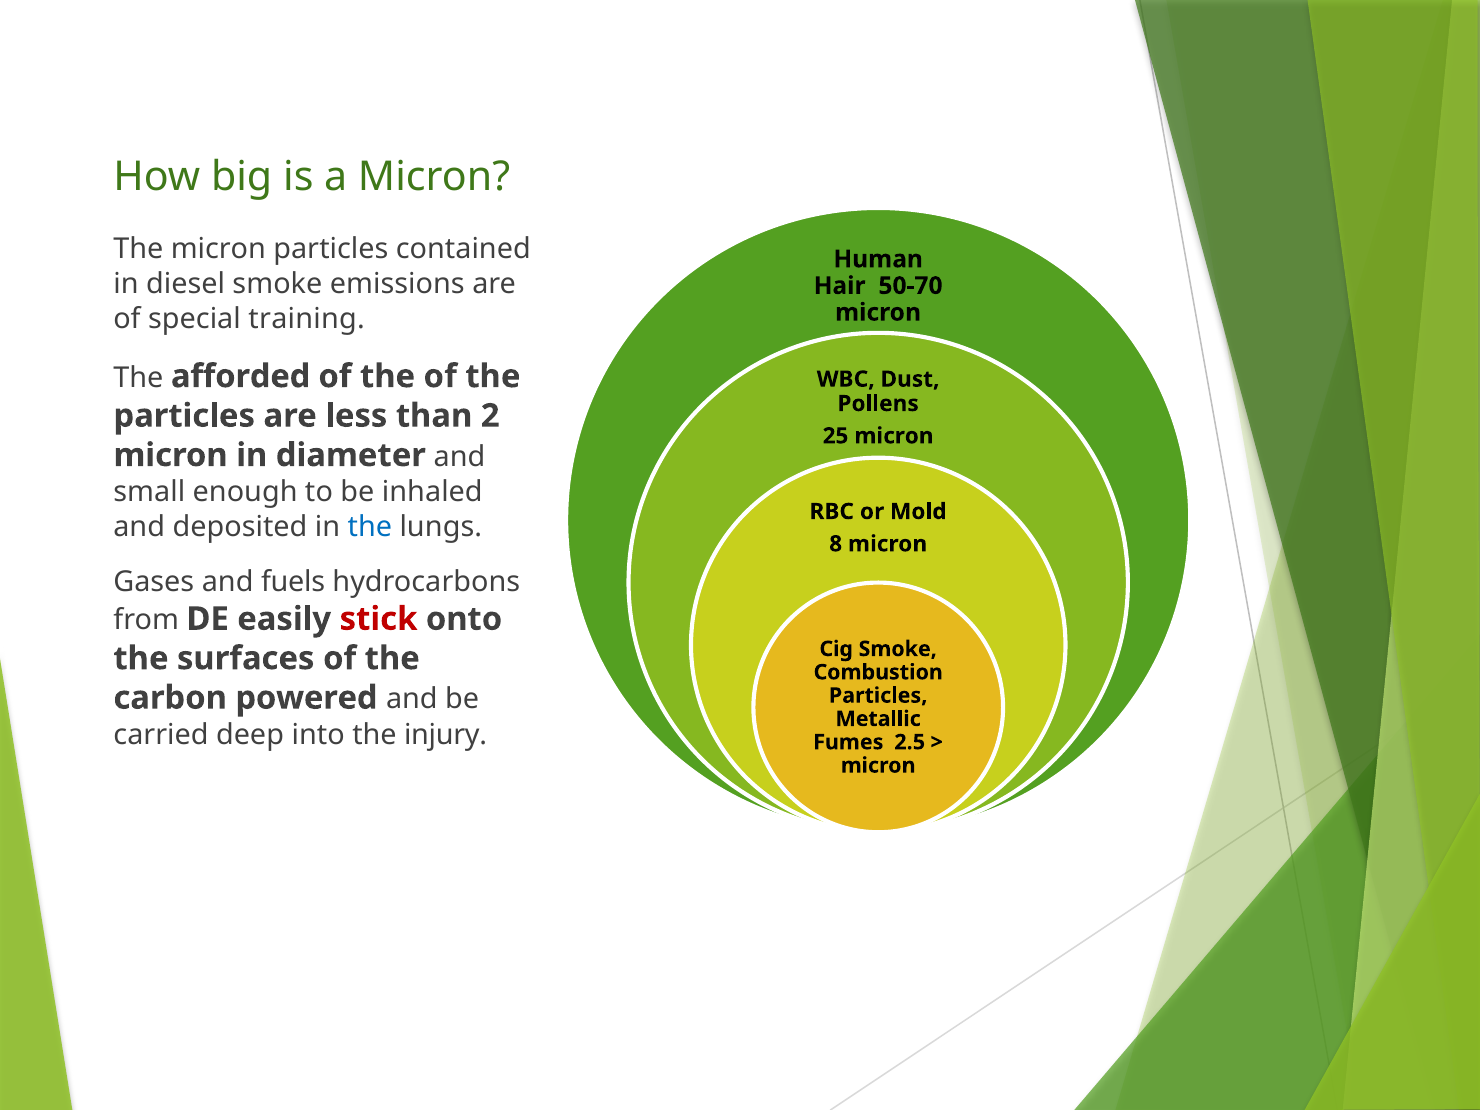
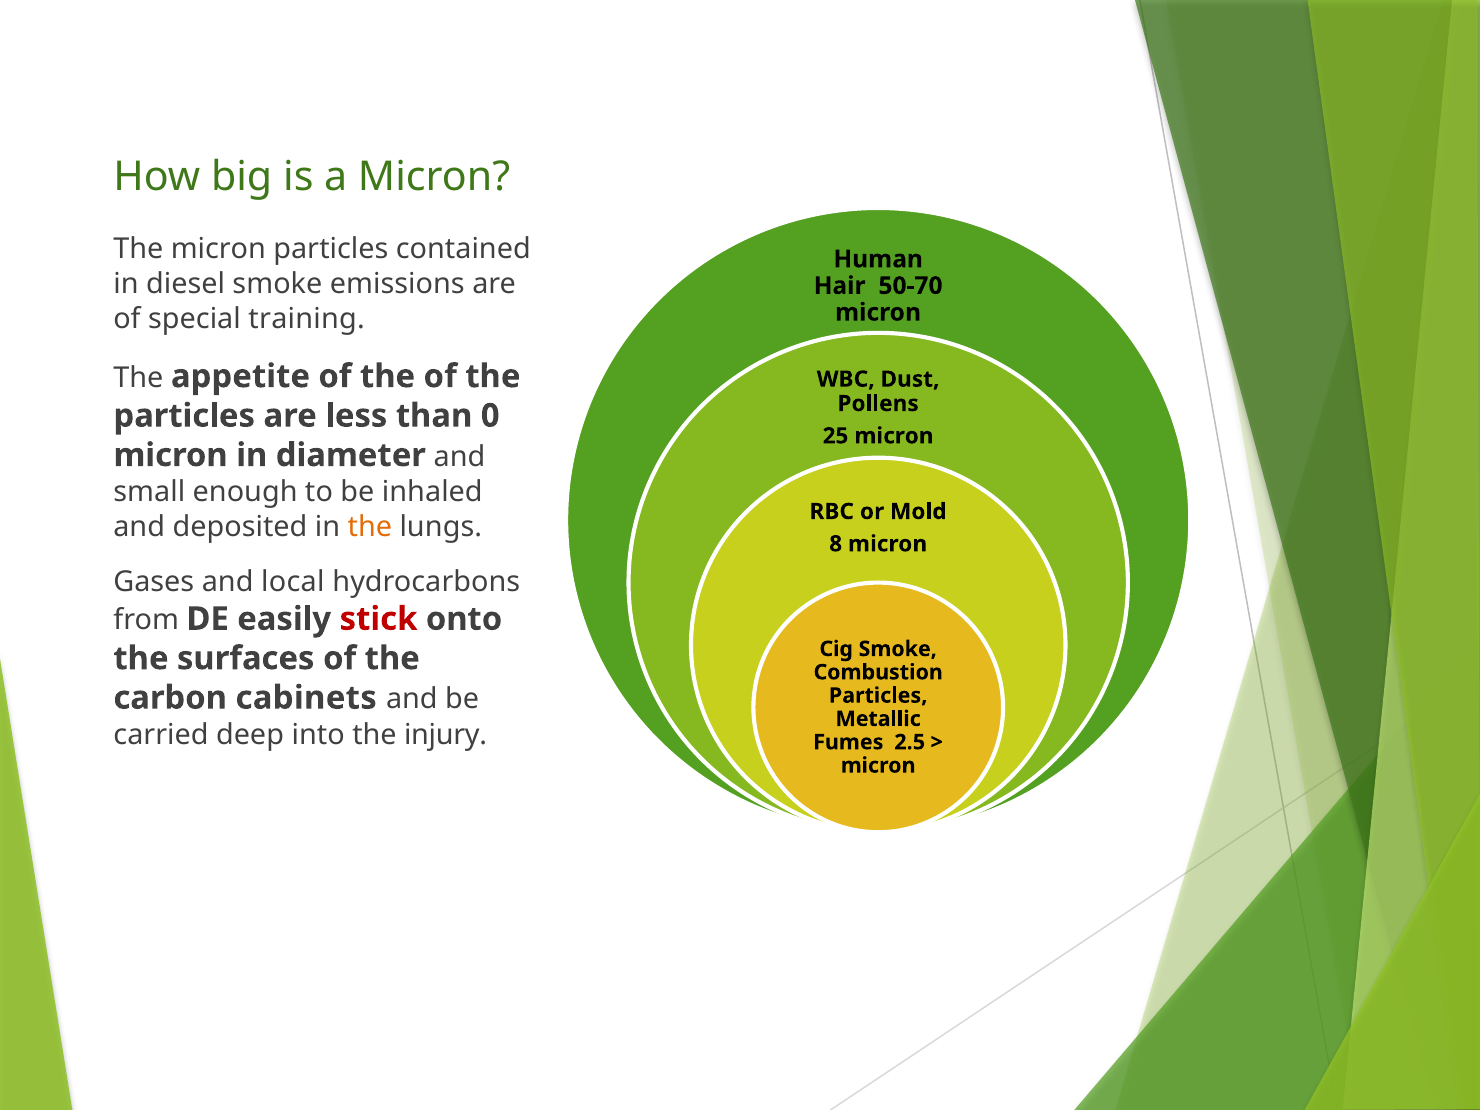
afforded: afforded -> appetite
2: 2 -> 0
the at (370, 527) colour: blue -> orange
fuels: fuels -> local
powered: powered -> cabinets
